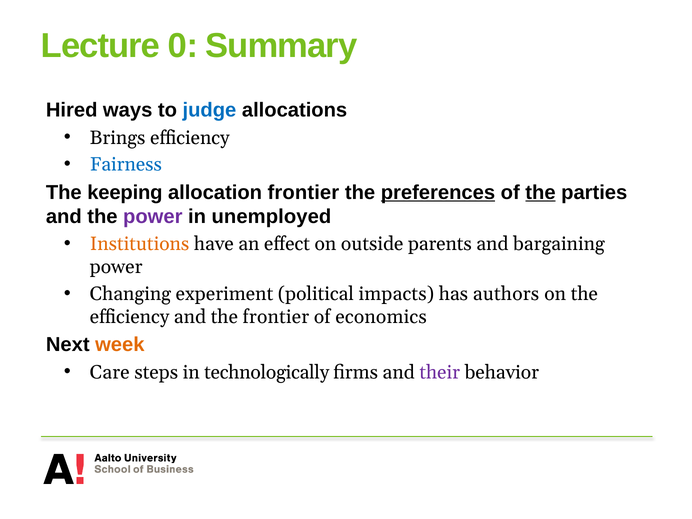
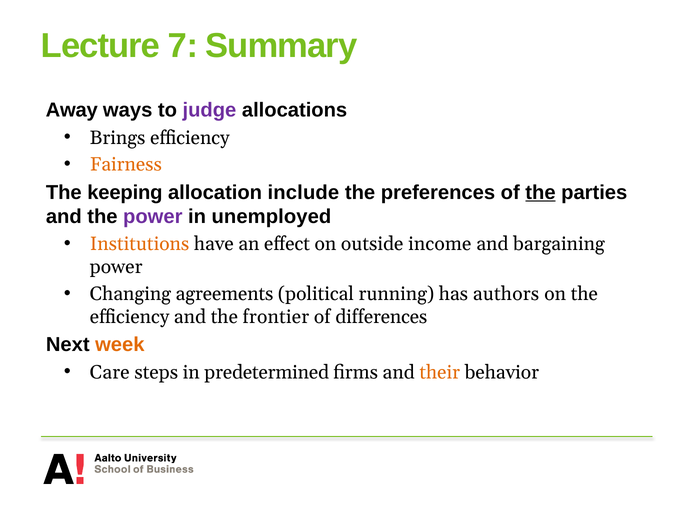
0: 0 -> 7
Hired: Hired -> Away
judge colour: blue -> purple
Fairness colour: blue -> orange
allocation frontier: frontier -> include
preferences underline: present -> none
parents: parents -> income
experiment: experiment -> agreements
impacts: impacts -> running
economics: economics -> differences
technologically: technologically -> predetermined
their colour: purple -> orange
